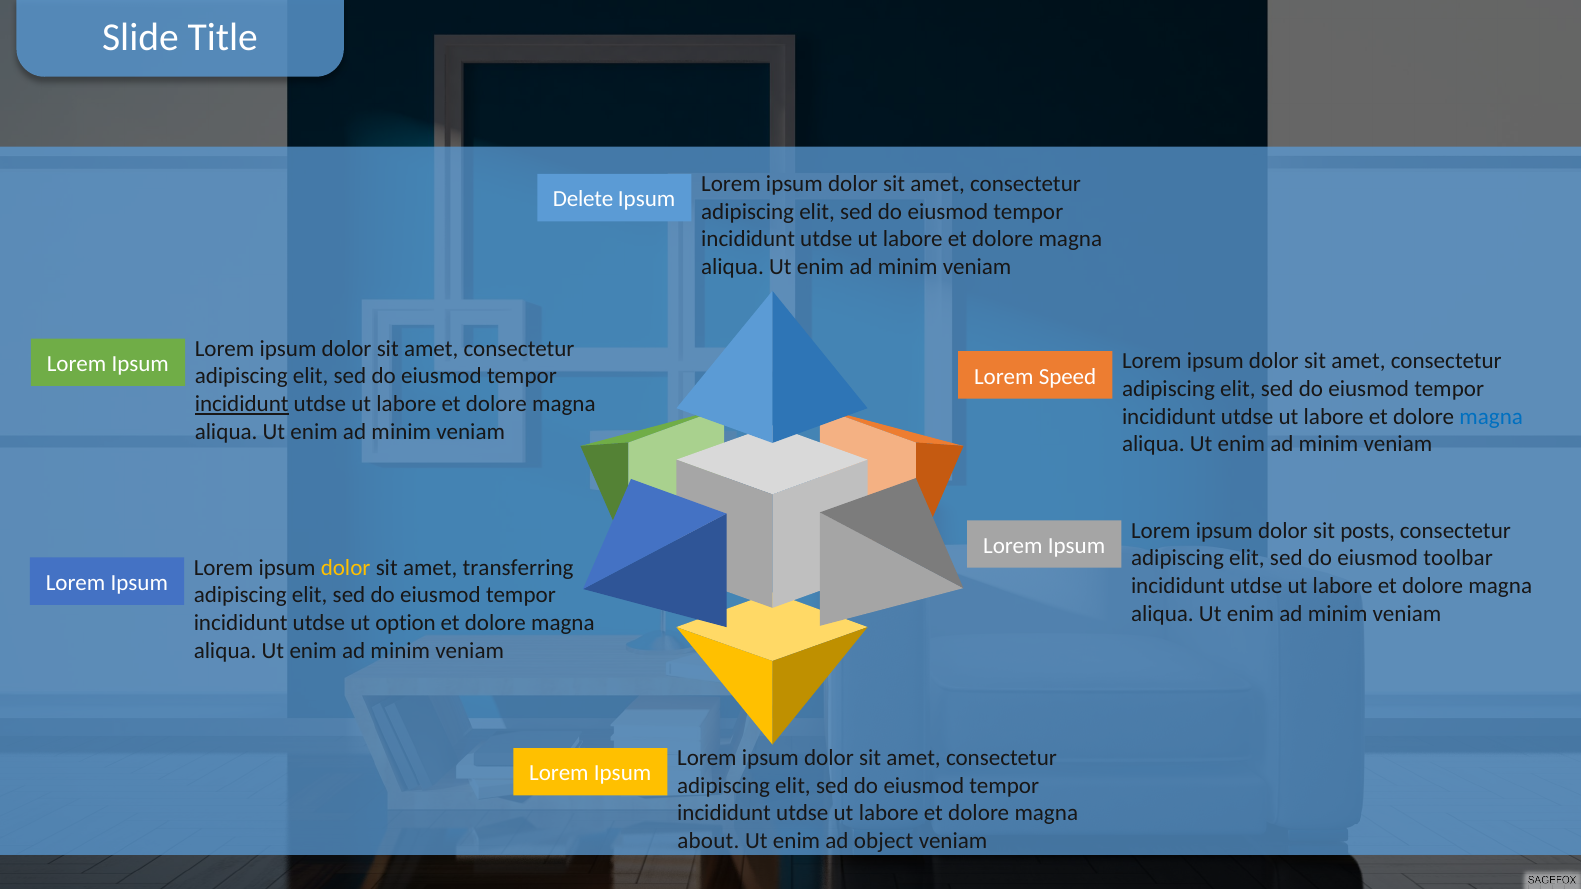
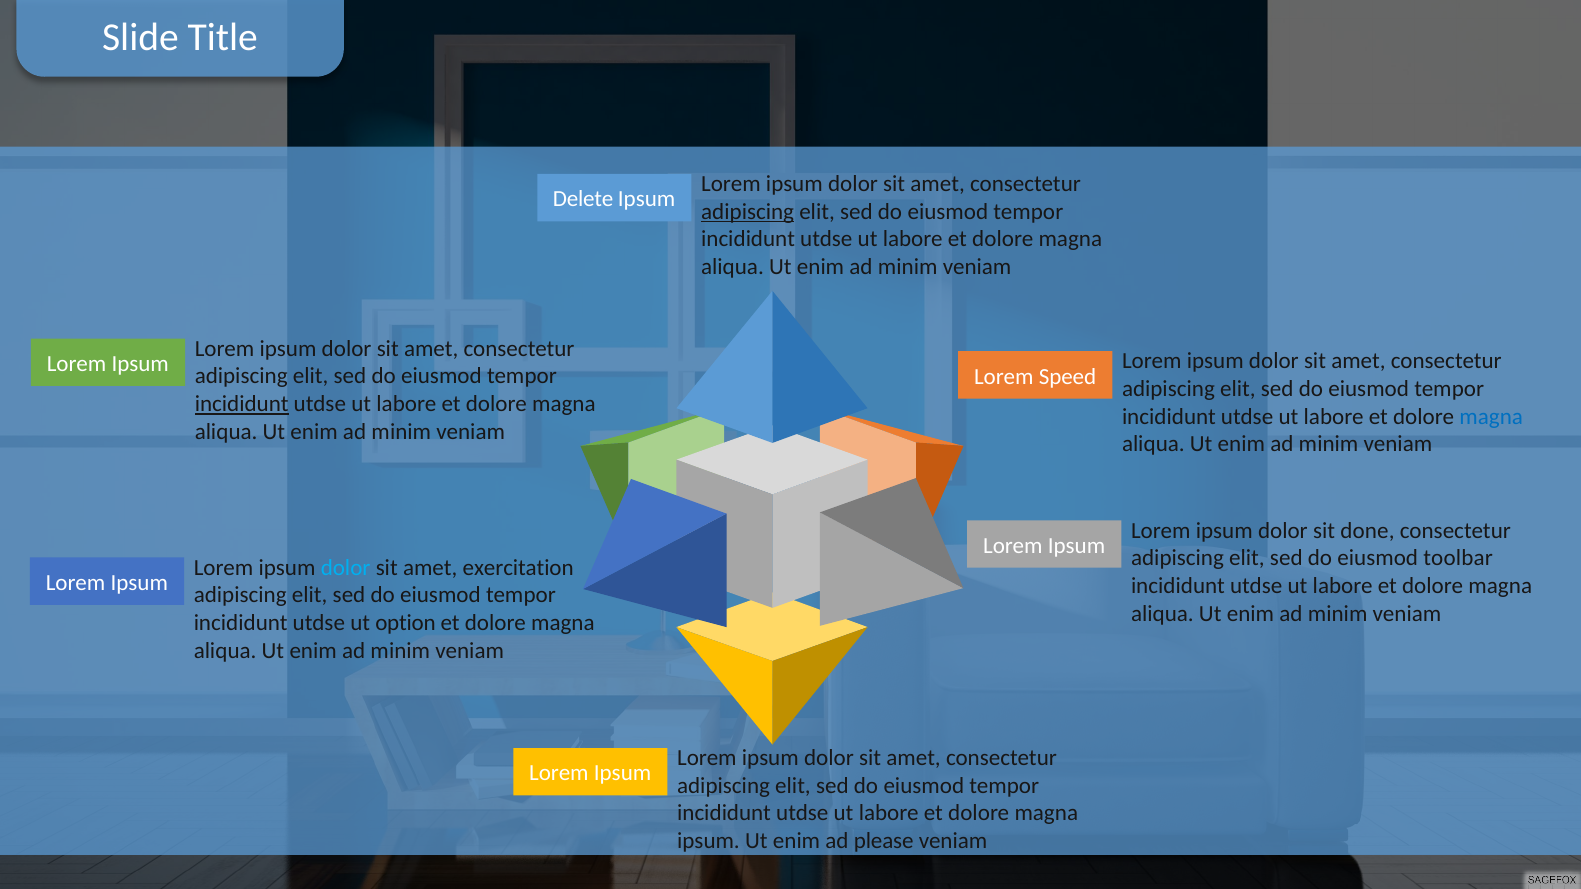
adipiscing at (748, 212) underline: none -> present
posts: posts -> done
dolor at (346, 568) colour: yellow -> light blue
transferring: transferring -> exercitation
about at (708, 841): about -> ipsum
object: object -> please
